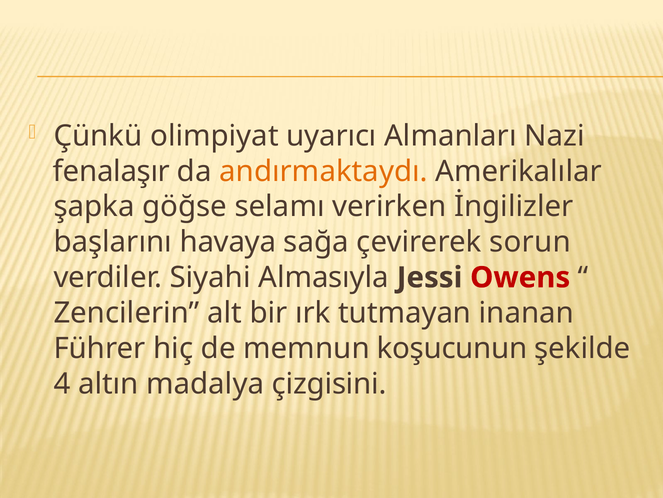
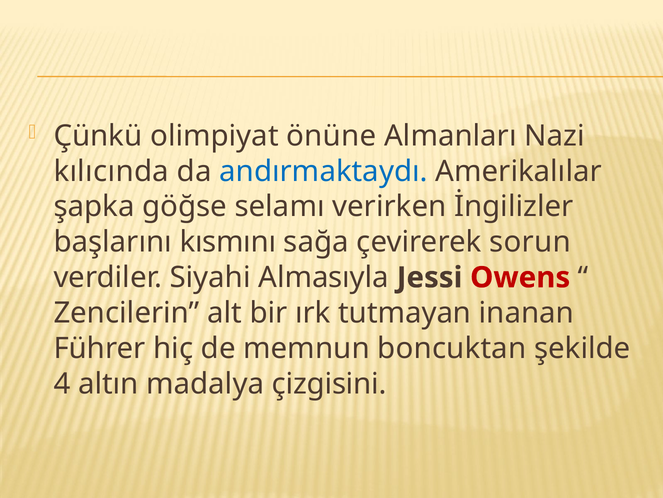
uyarıcı: uyarıcı -> önüne
fenalaşır: fenalaşır -> kılıcında
andırmaktaydı colour: orange -> blue
havaya: havaya -> kısmını
koşucunun: koşucunun -> boncuktan
